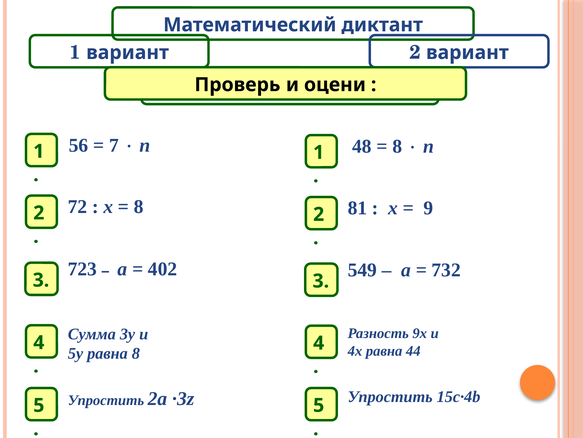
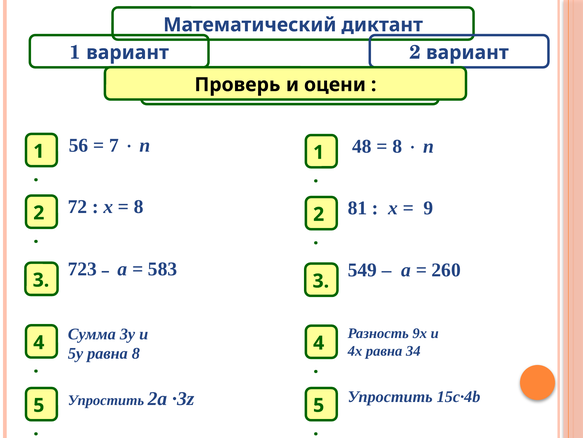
402: 402 -> 583
732: 732 -> 260
44: 44 -> 34
